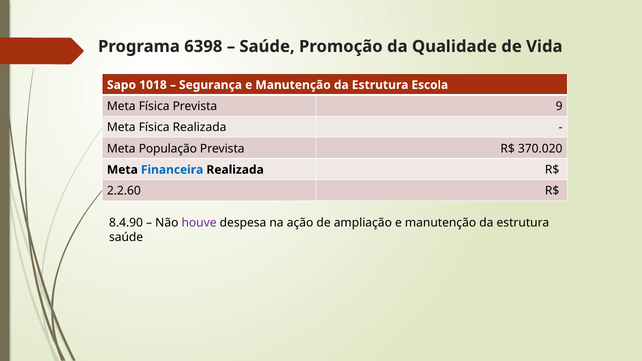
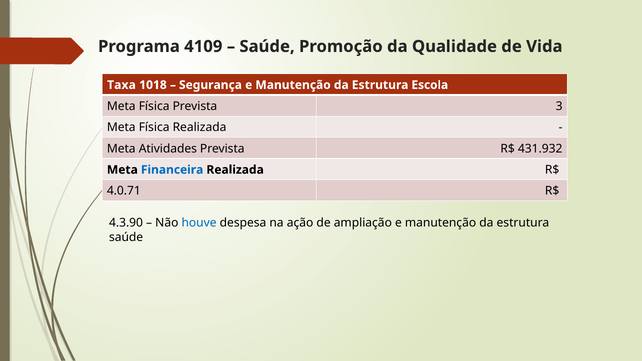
6398: 6398 -> 4109
Sapo: Sapo -> Taxa
9: 9 -> 3
População: População -> Atividades
370.020: 370.020 -> 431.932
2.2.60: 2.2.60 -> 4.0.71
8.4.90: 8.4.90 -> 4.3.90
houve colour: purple -> blue
